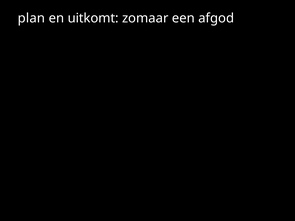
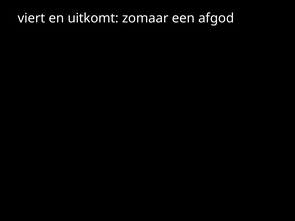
plan: plan -> viert
